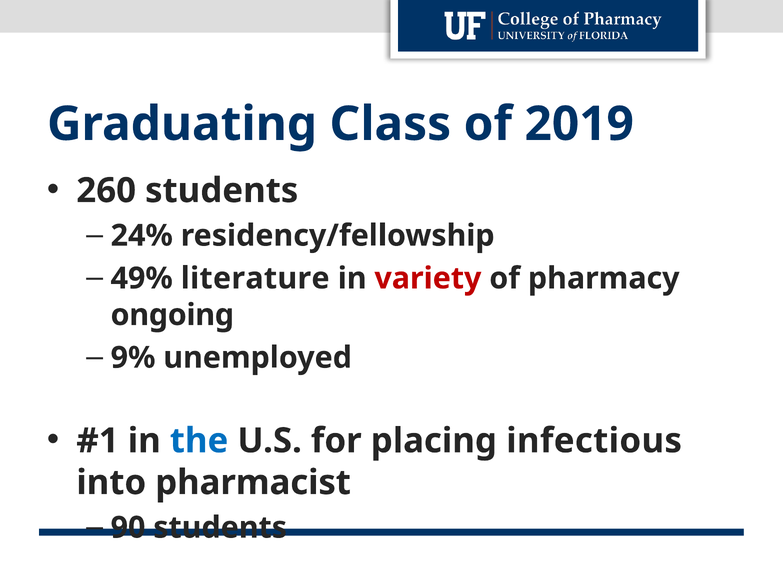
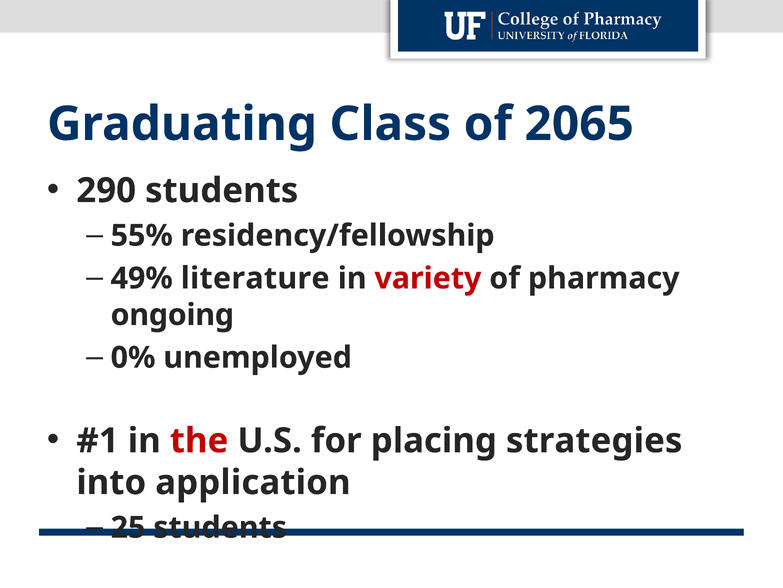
2019: 2019 -> 2065
260: 260 -> 290
24%: 24% -> 55%
9%: 9% -> 0%
the colour: blue -> red
infectious: infectious -> strategies
pharmacist: pharmacist -> application
90: 90 -> 25
